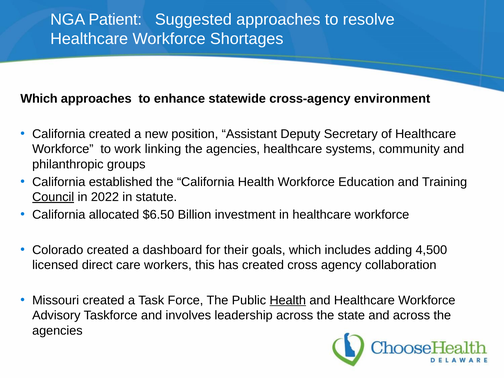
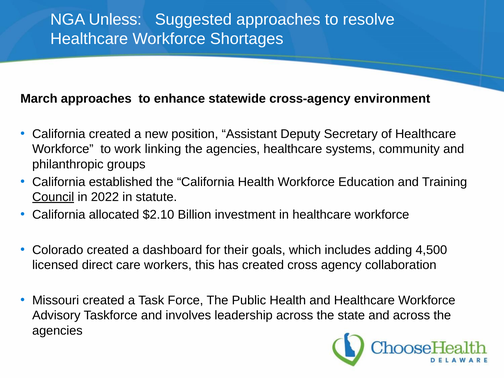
Patient: Patient -> Unless
Which at (39, 99): Which -> March
$6.50: $6.50 -> $2.10
Health at (288, 300) underline: present -> none
